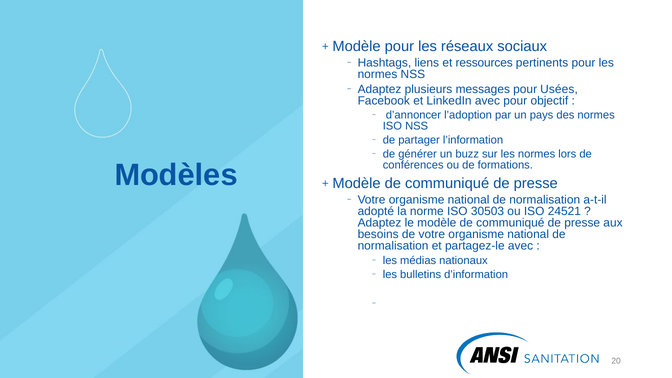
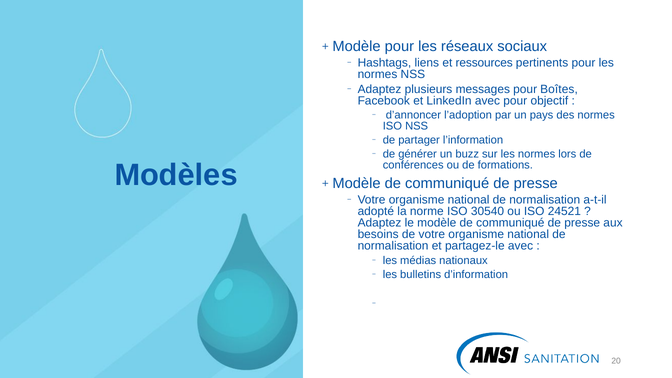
Usées: Usées -> Boîtes
30503: 30503 -> 30540
